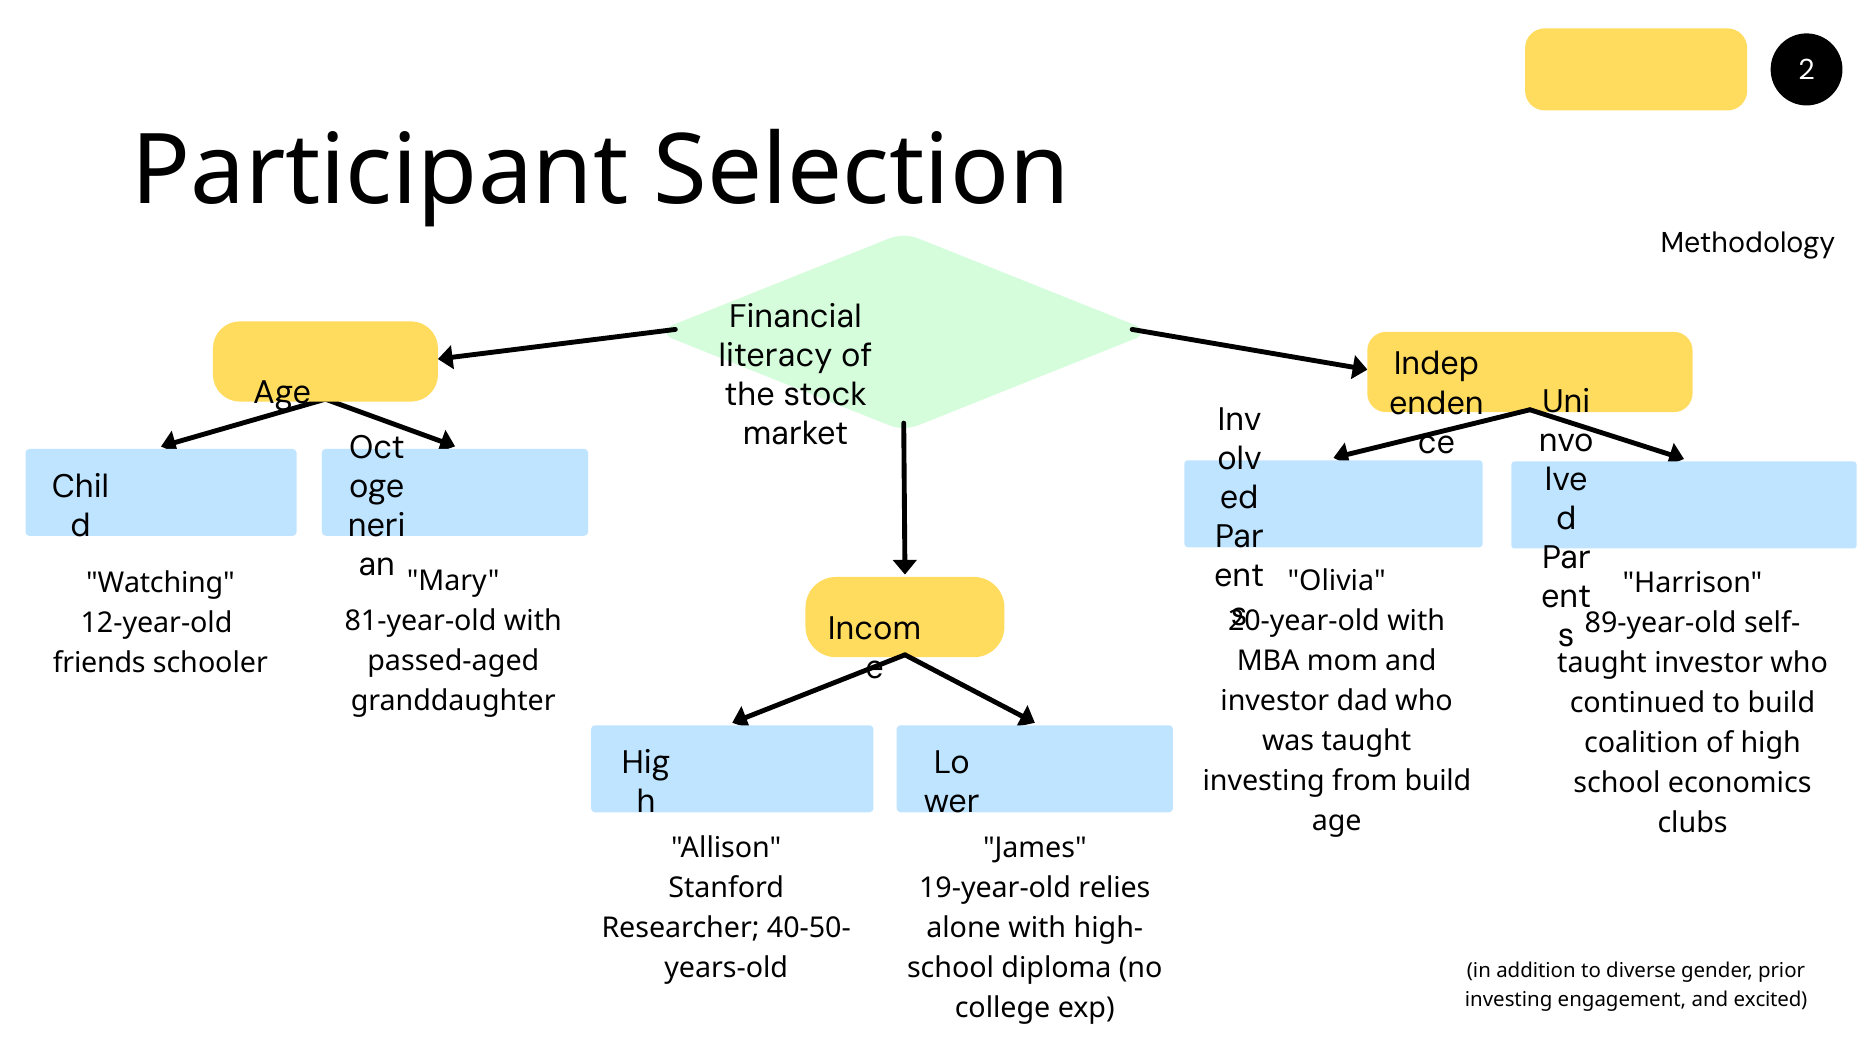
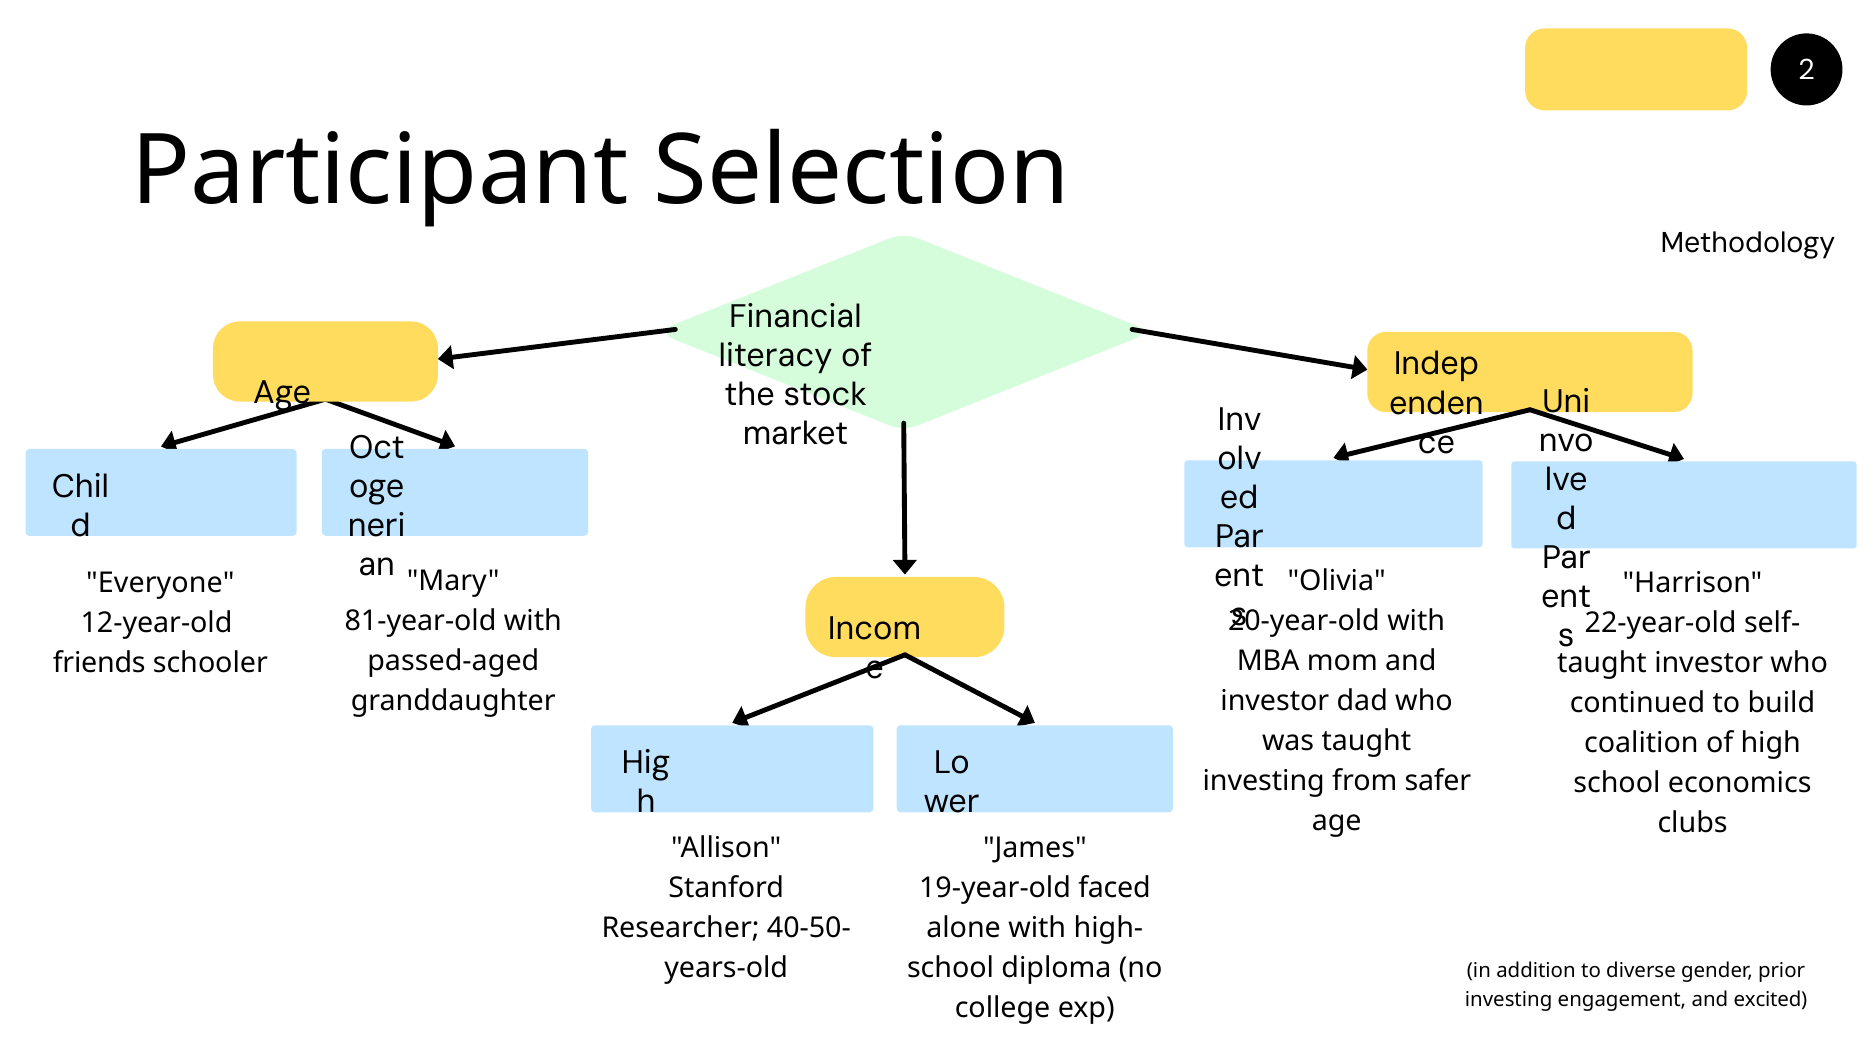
Watching: Watching -> Everyone
89-year-old: 89-year-old -> 22-year-old
from build: build -> safer
relies: relies -> faced
